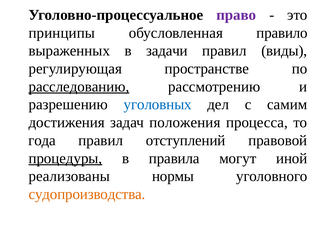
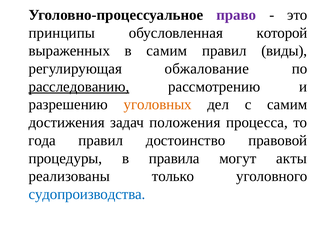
правило: правило -> которой
в задачи: задачи -> самим
пространстве: пространстве -> обжалование
уголовных colour: blue -> orange
отступлений: отступлений -> достоинство
процедуры underline: present -> none
иной: иной -> акты
нормы: нормы -> только
судопроизводства colour: orange -> blue
